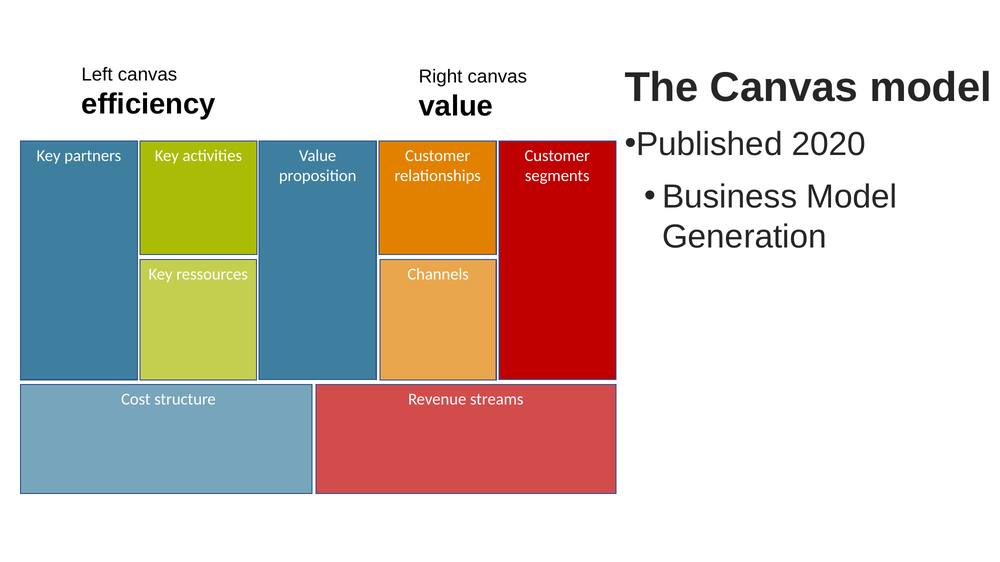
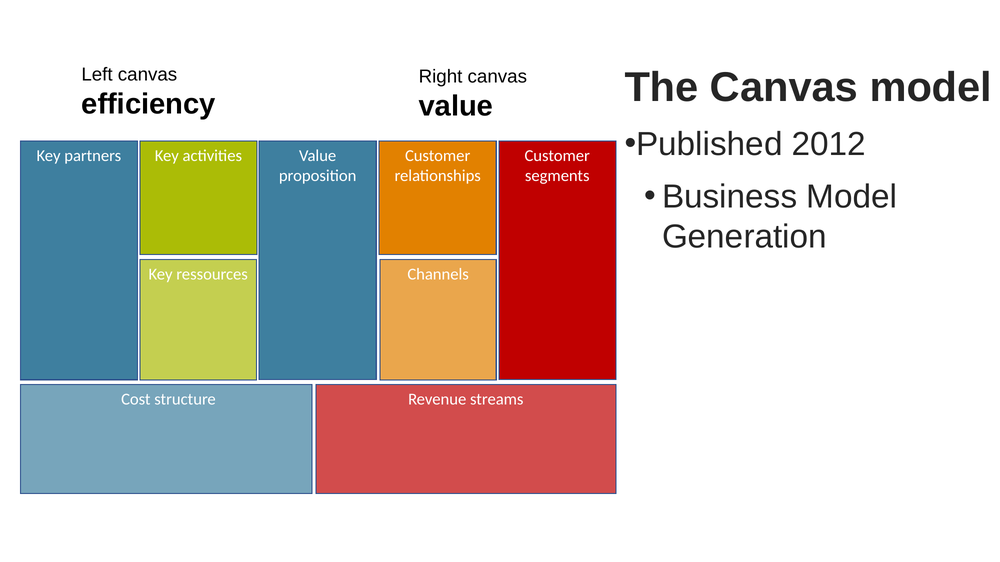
2020: 2020 -> 2012
